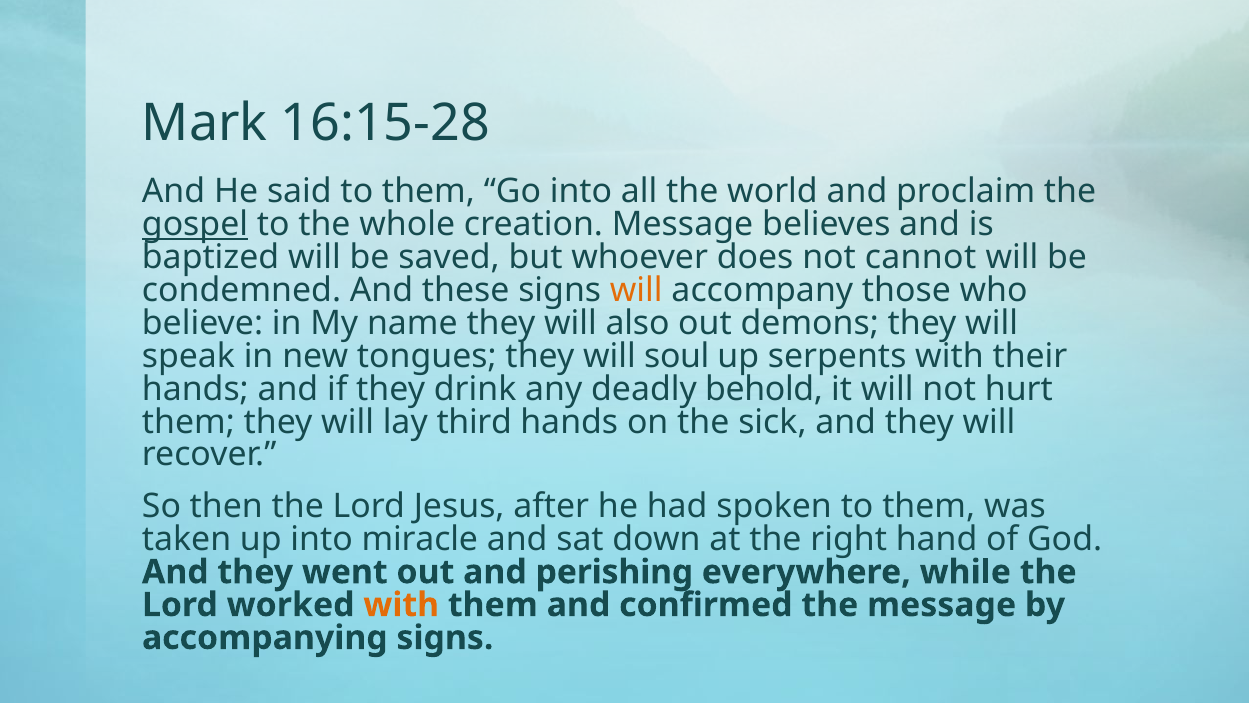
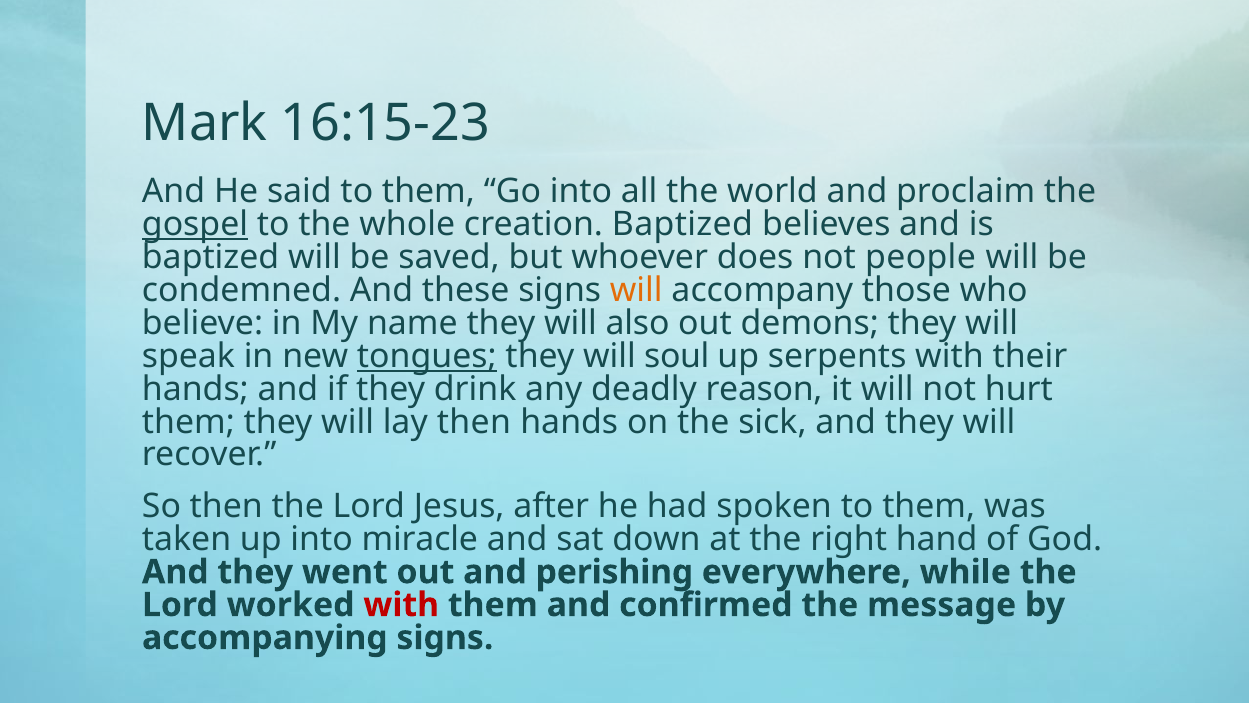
16:15-28: 16:15-28 -> 16:15-23
creation Message: Message -> Baptized
cannot: cannot -> people
tongues underline: none -> present
behold: behold -> reason
lay third: third -> then
with at (401, 605) colour: orange -> red
